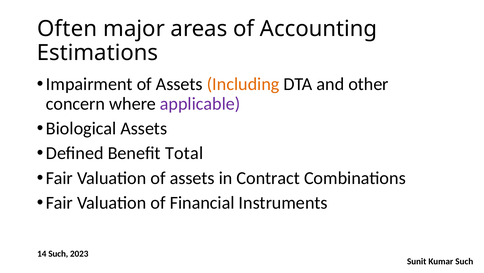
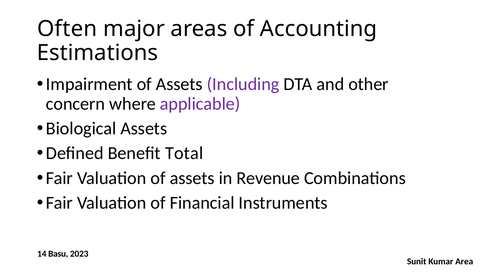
Including colour: orange -> purple
Contract: Contract -> Revenue
14 Such: Such -> Basu
Kumar Such: Such -> Area
